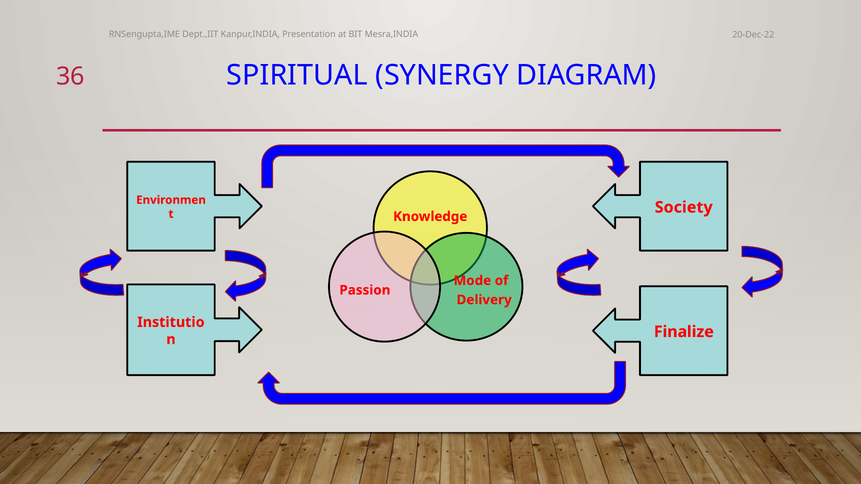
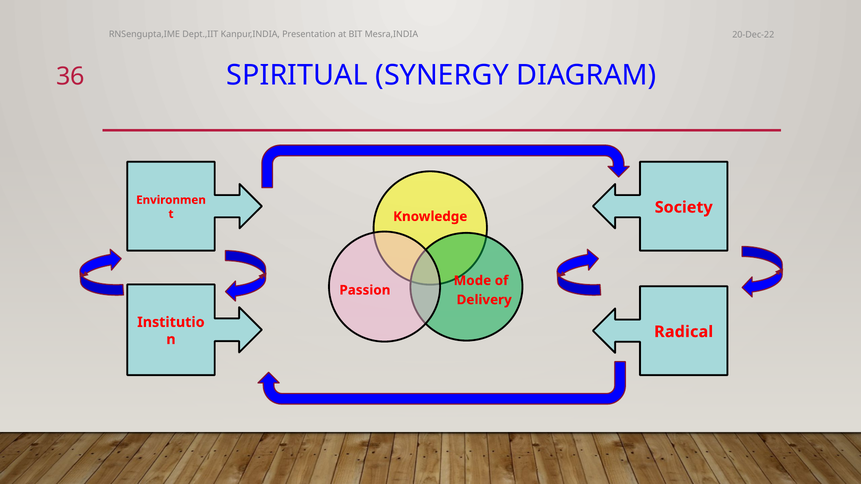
Finalize: Finalize -> Radical
